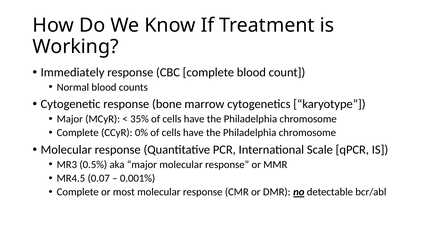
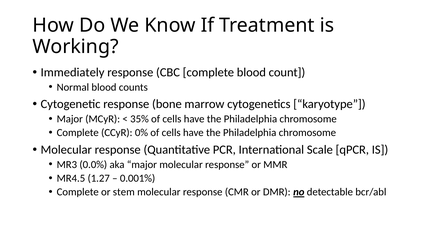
0.5%: 0.5% -> 0.0%
0.07: 0.07 -> 1.27
most: most -> stem
